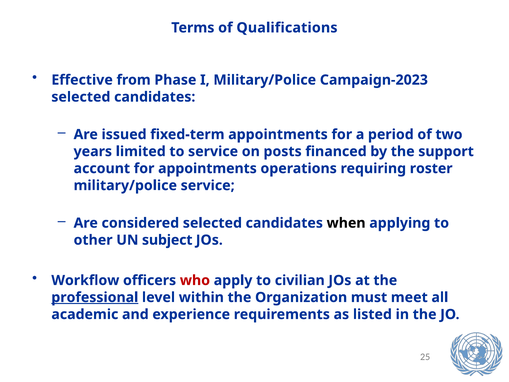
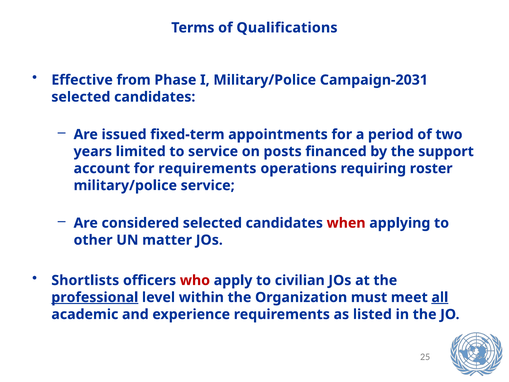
Campaign-2023: Campaign-2023 -> Campaign-2031
for appointments: appointments -> requirements
when colour: black -> red
subject: subject -> matter
Workflow: Workflow -> Shortlists
all underline: none -> present
